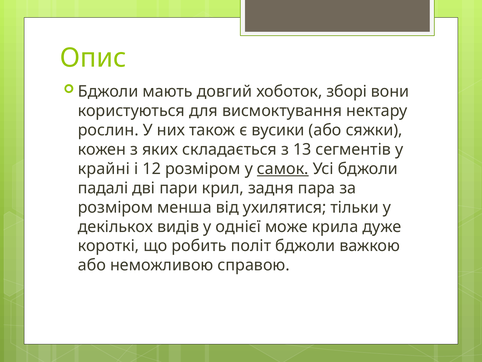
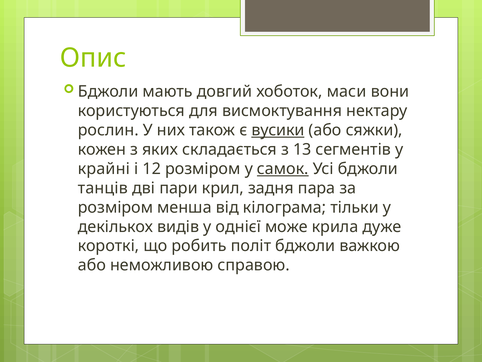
зборі: зборі -> маси
вусики underline: none -> present
падалі: падалі -> танців
ухилятися: ухилятися -> кілограма
